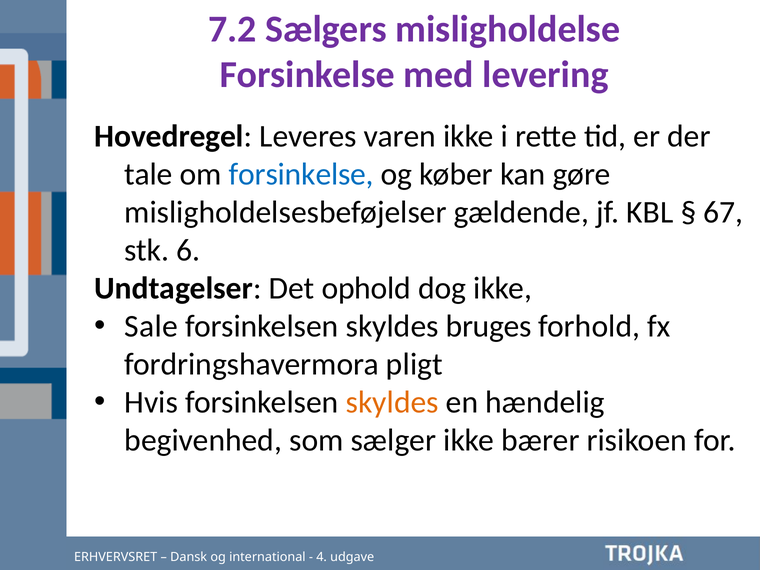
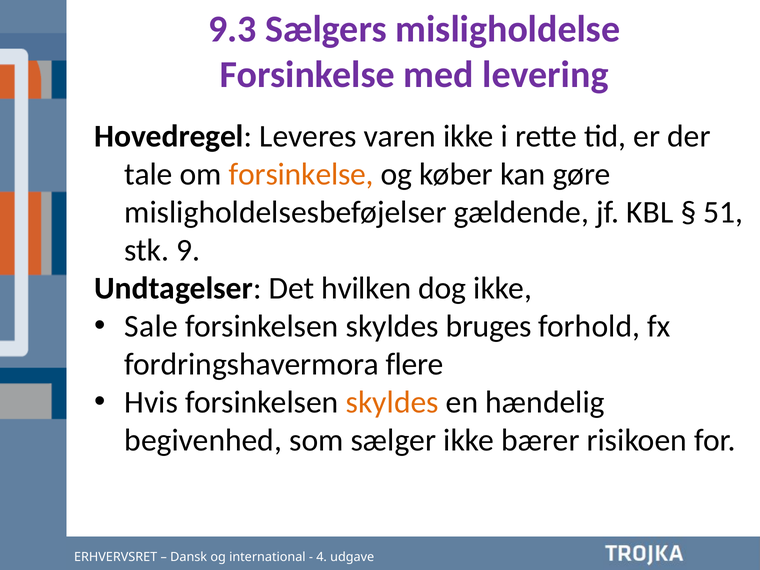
7.2: 7.2 -> 9.3
forsinkelse at (301, 174) colour: blue -> orange
67: 67 -> 51
6: 6 -> 9
ophold: ophold -> hvilken
pligt: pligt -> flere
